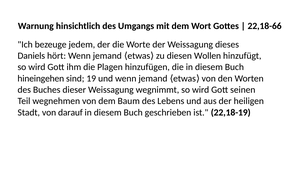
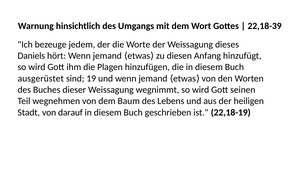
22,18-66: 22,18-66 -> 22,18-39
Wollen: Wollen -> Anfang
hineingehen: hineingehen -> ausgerüstet
